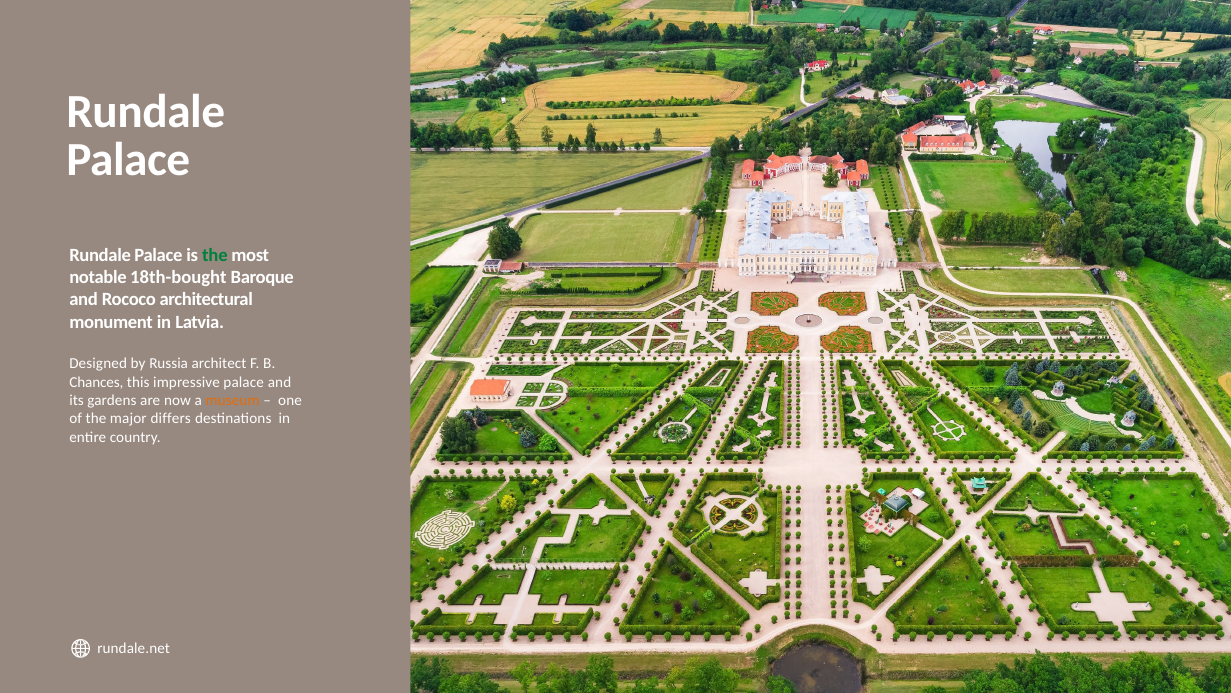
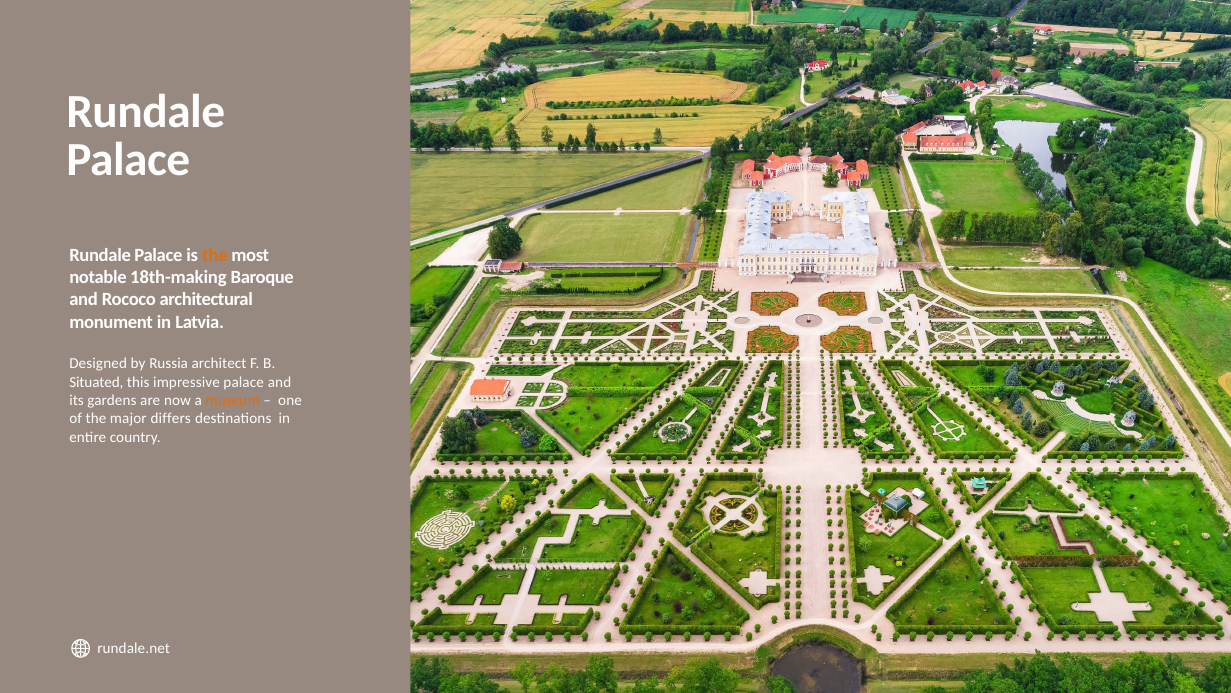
the at (215, 255) colour: green -> orange
18th-bought: 18th-bought -> 18th-making
Chances: Chances -> Situated
